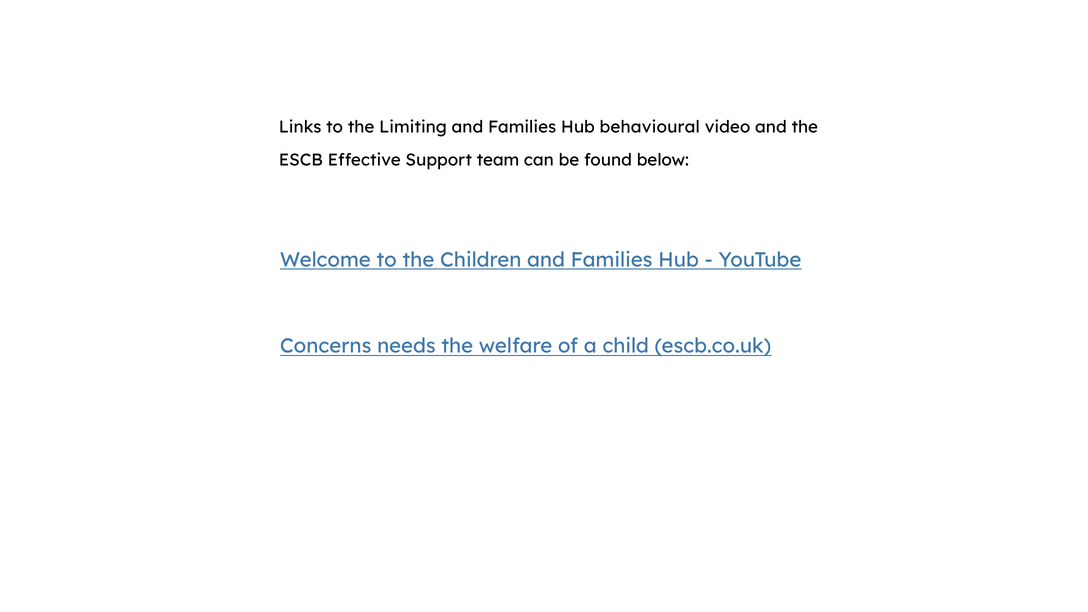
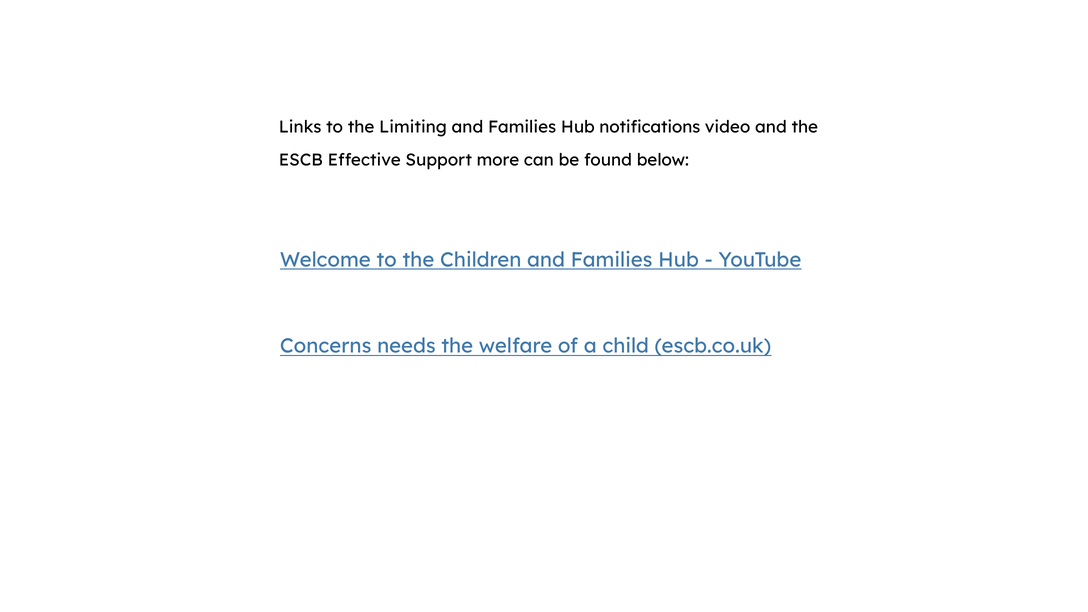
behavioural: behavioural -> notifications
team: team -> more
